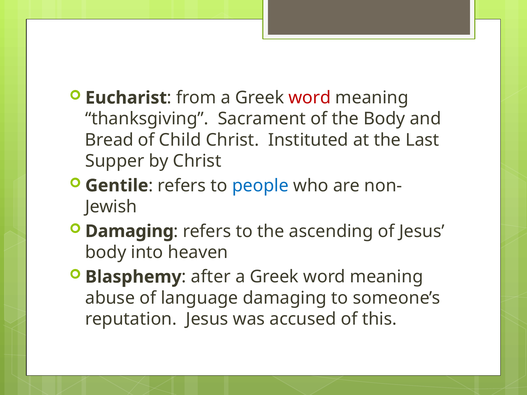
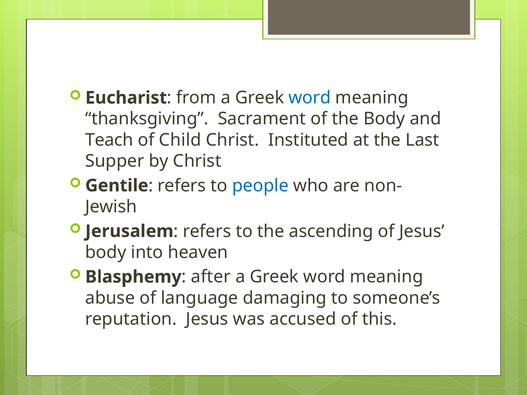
word at (310, 98) colour: red -> blue
Bread: Bread -> Teach
Damaging at (129, 231): Damaging -> Jerusalem
